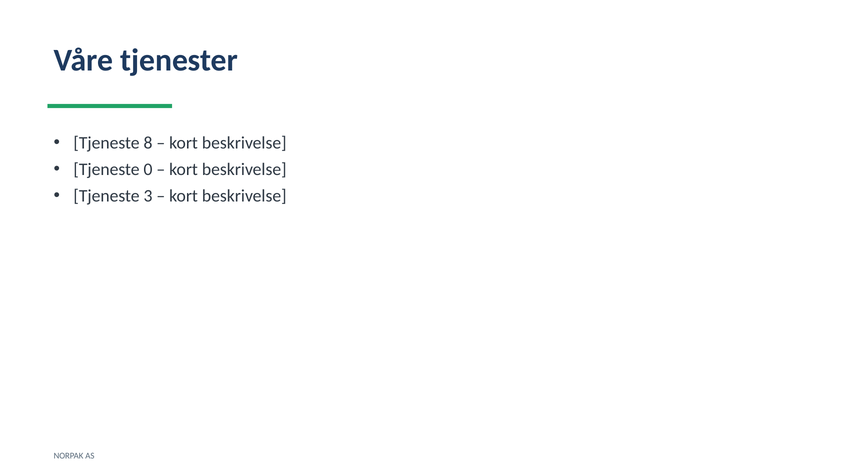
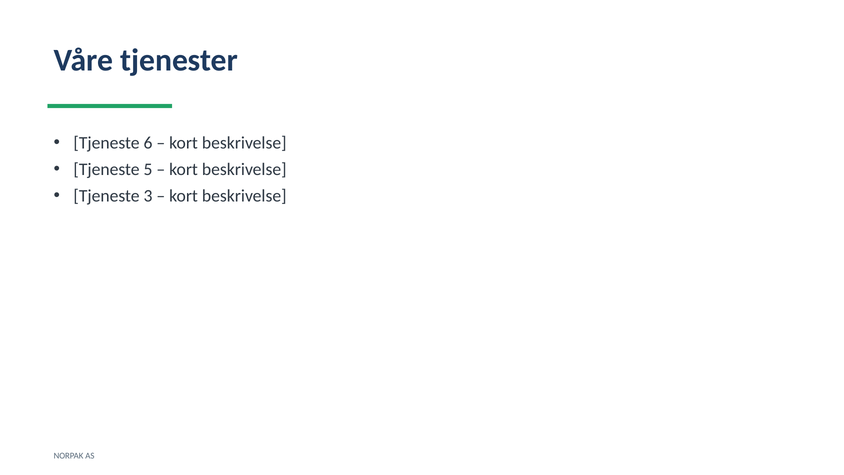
8: 8 -> 6
0: 0 -> 5
